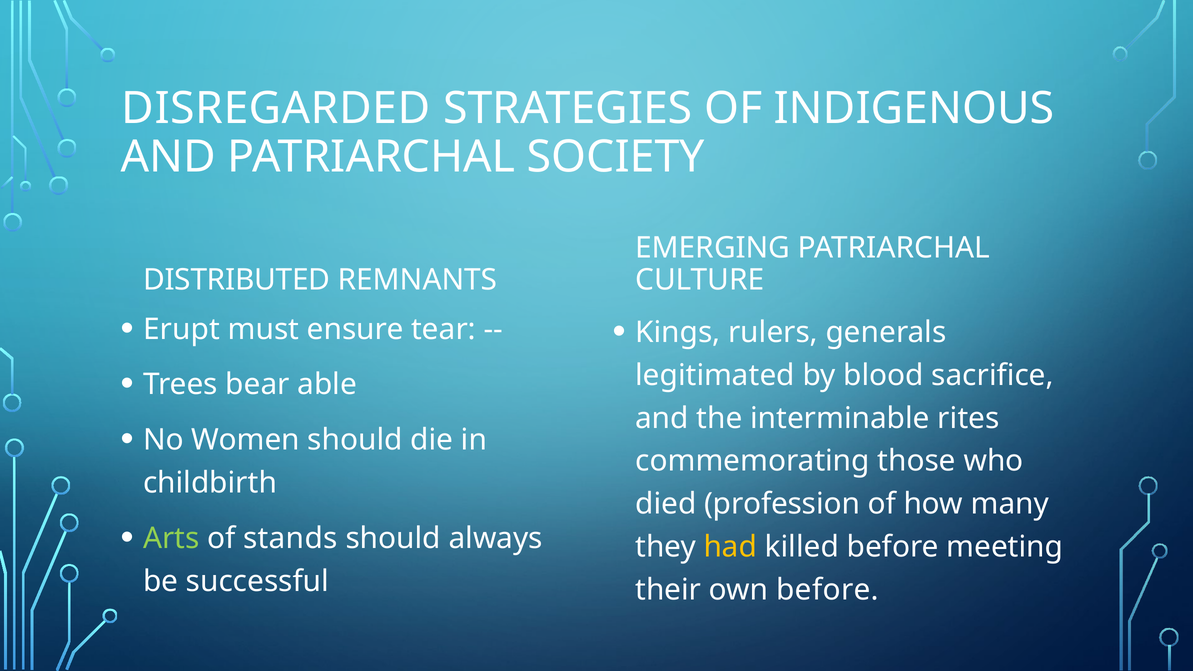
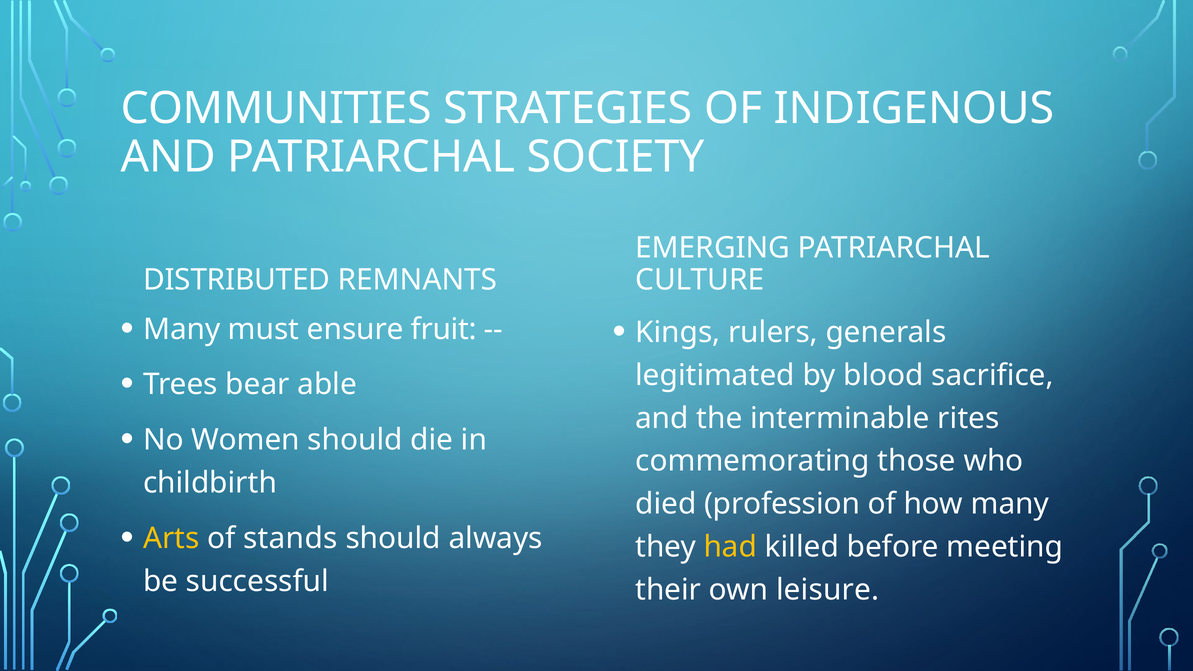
DISREGARDED: DISREGARDED -> COMMUNITIES
Erupt at (182, 329): Erupt -> Many
tear: tear -> fruit
Arts colour: light green -> yellow
own before: before -> leisure
